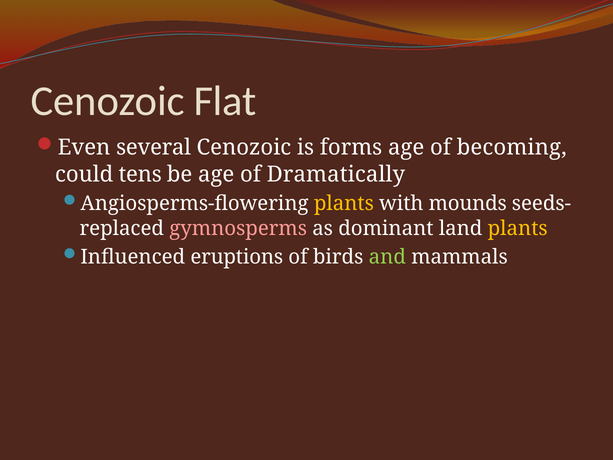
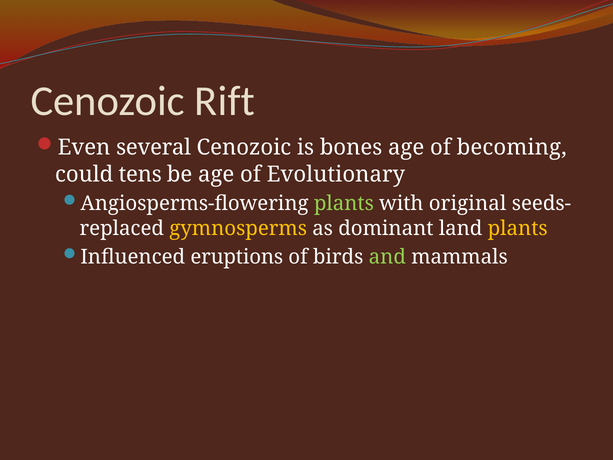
Flat: Flat -> Rift
forms: forms -> bones
Dramatically: Dramatically -> Evolutionary
plants at (344, 204) colour: yellow -> light green
mounds: mounds -> original
gymnosperms colour: pink -> yellow
